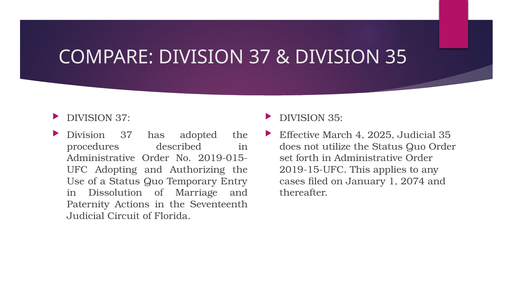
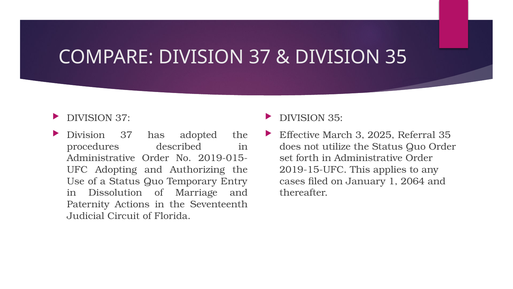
4: 4 -> 3
2025 Judicial: Judicial -> Referral
2074: 2074 -> 2064
